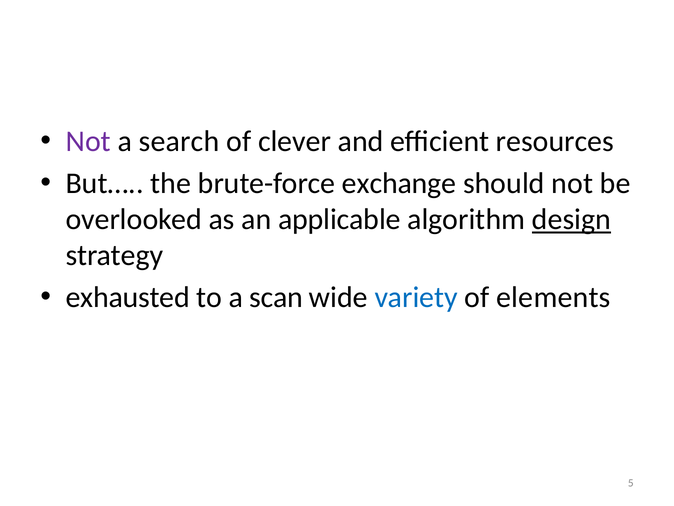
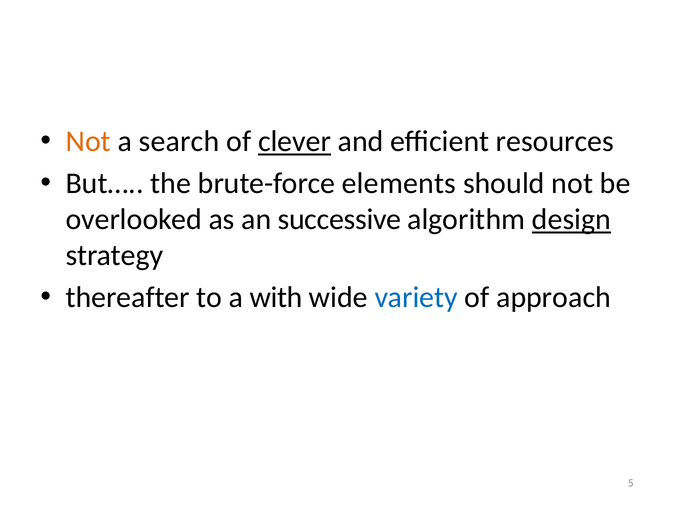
Not at (88, 141) colour: purple -> orange
clever underline: none -> present
exchange: exchange -> elements
applicable: applicable -> successive
exhausted: exhausted -> thereafter
scan: scan -> with
elements: elements -> approach
